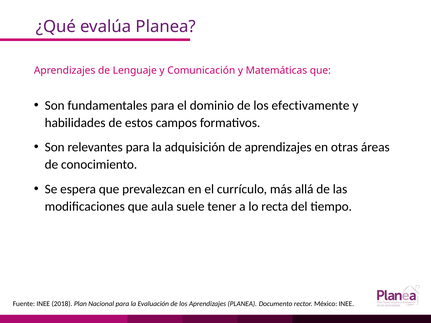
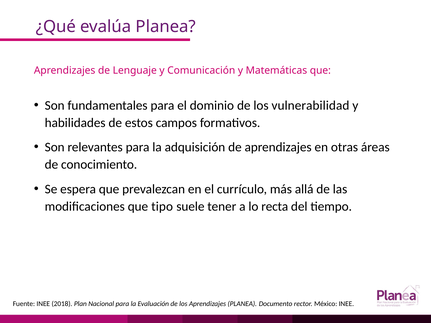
efectivamente: efectivamente -> vulnerabilidad
aula: aula -> tipo
